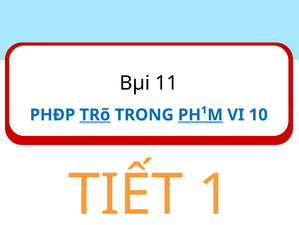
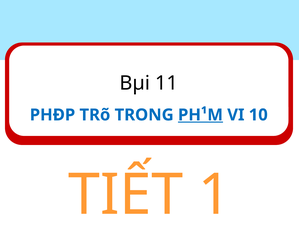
TRõ underline: present -> none
